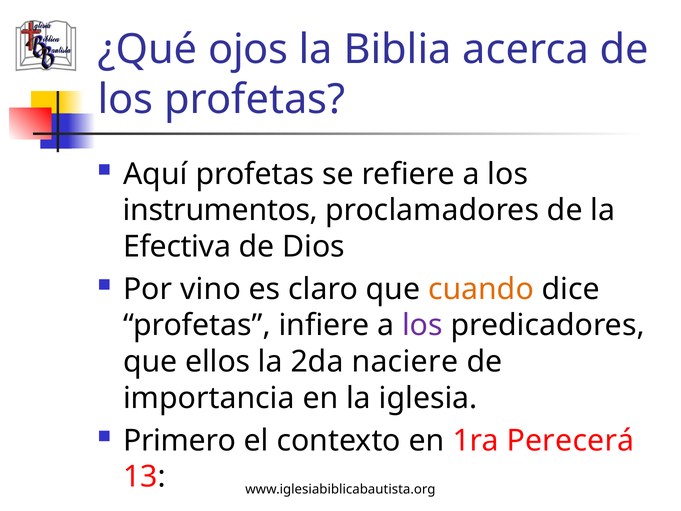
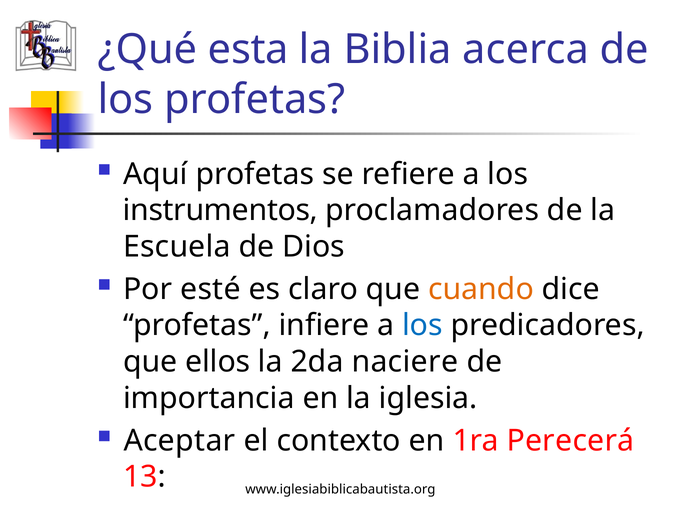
ojos: ojos -> esta
Efectiva: Efectiva -> Escuela
vino: vino -> esté
los at (422, 325) colour: purple -> blue
Primero: Primero -> Aceptar
